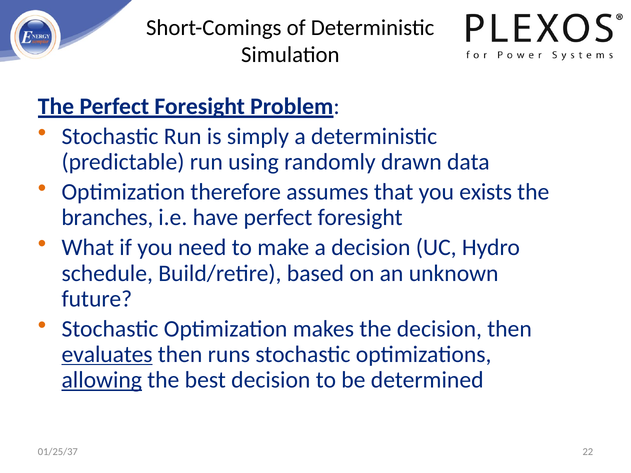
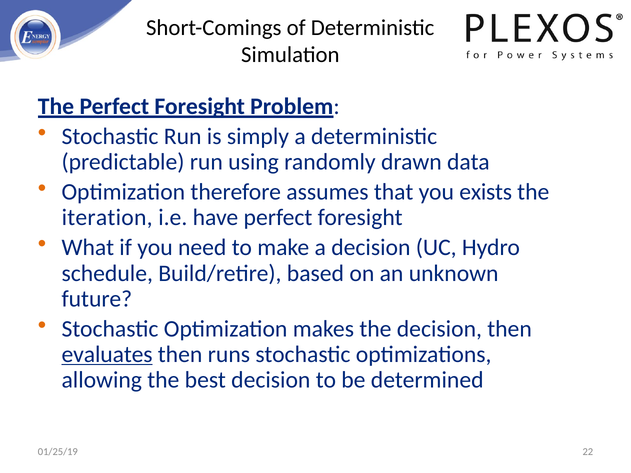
branches: branches -> iteration
allowing underline: present -> none
01/25/37: 01/25/37 -> 01/25/19
